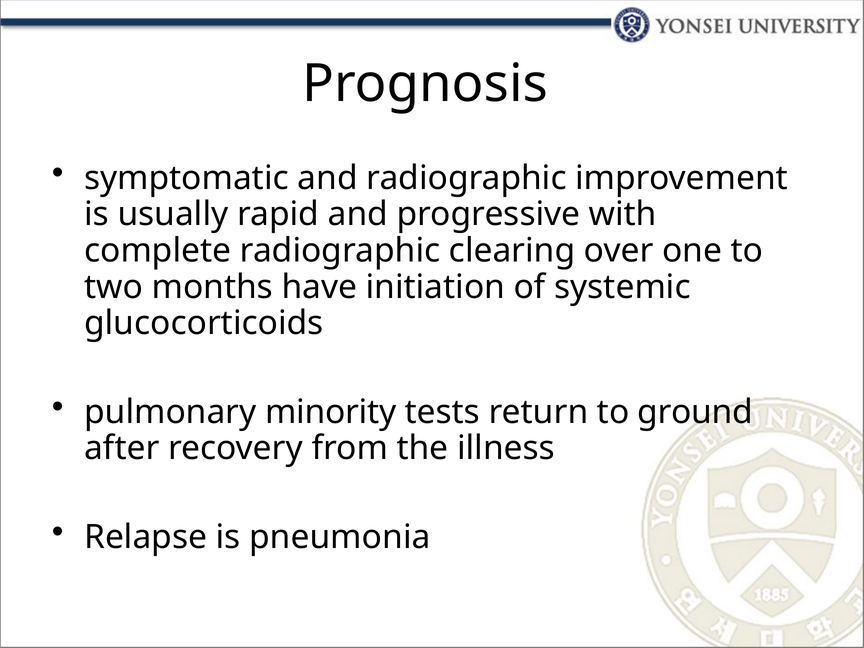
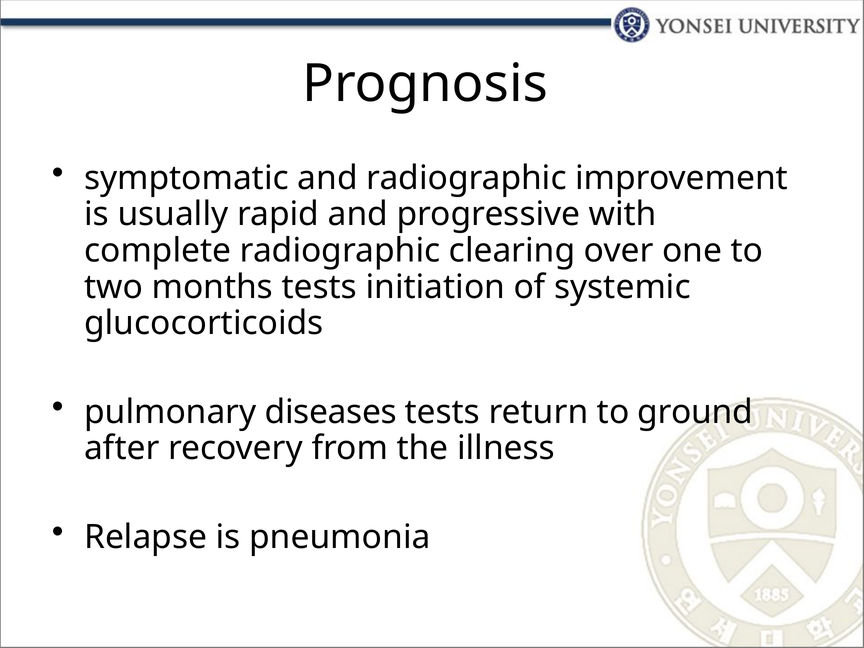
months have: have -> tests
minority: minority -> diseases
